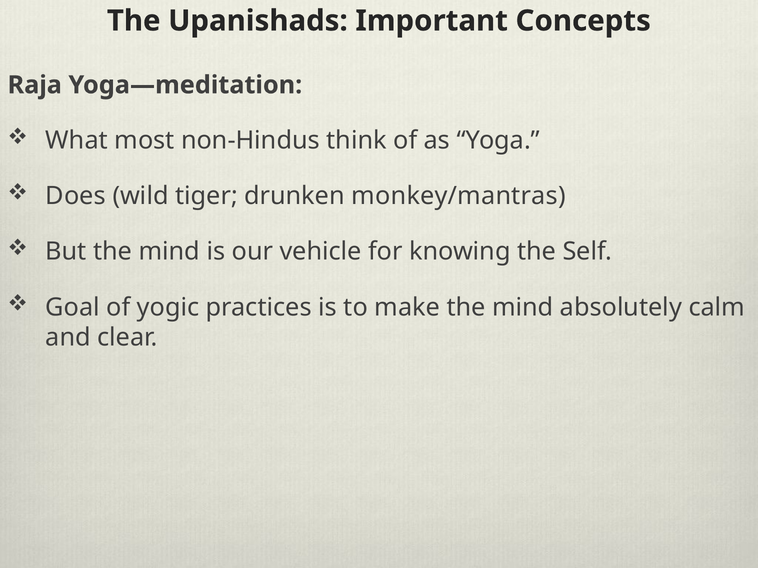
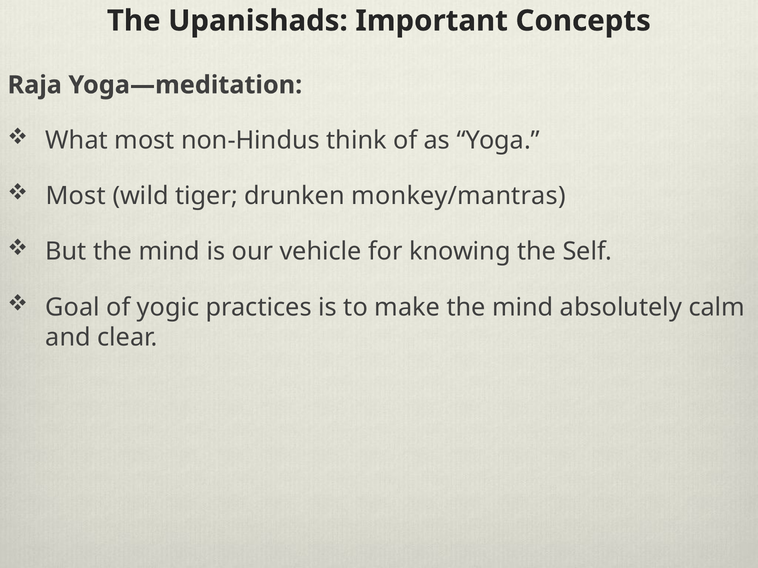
Does at (76, 196): Does -> Most
